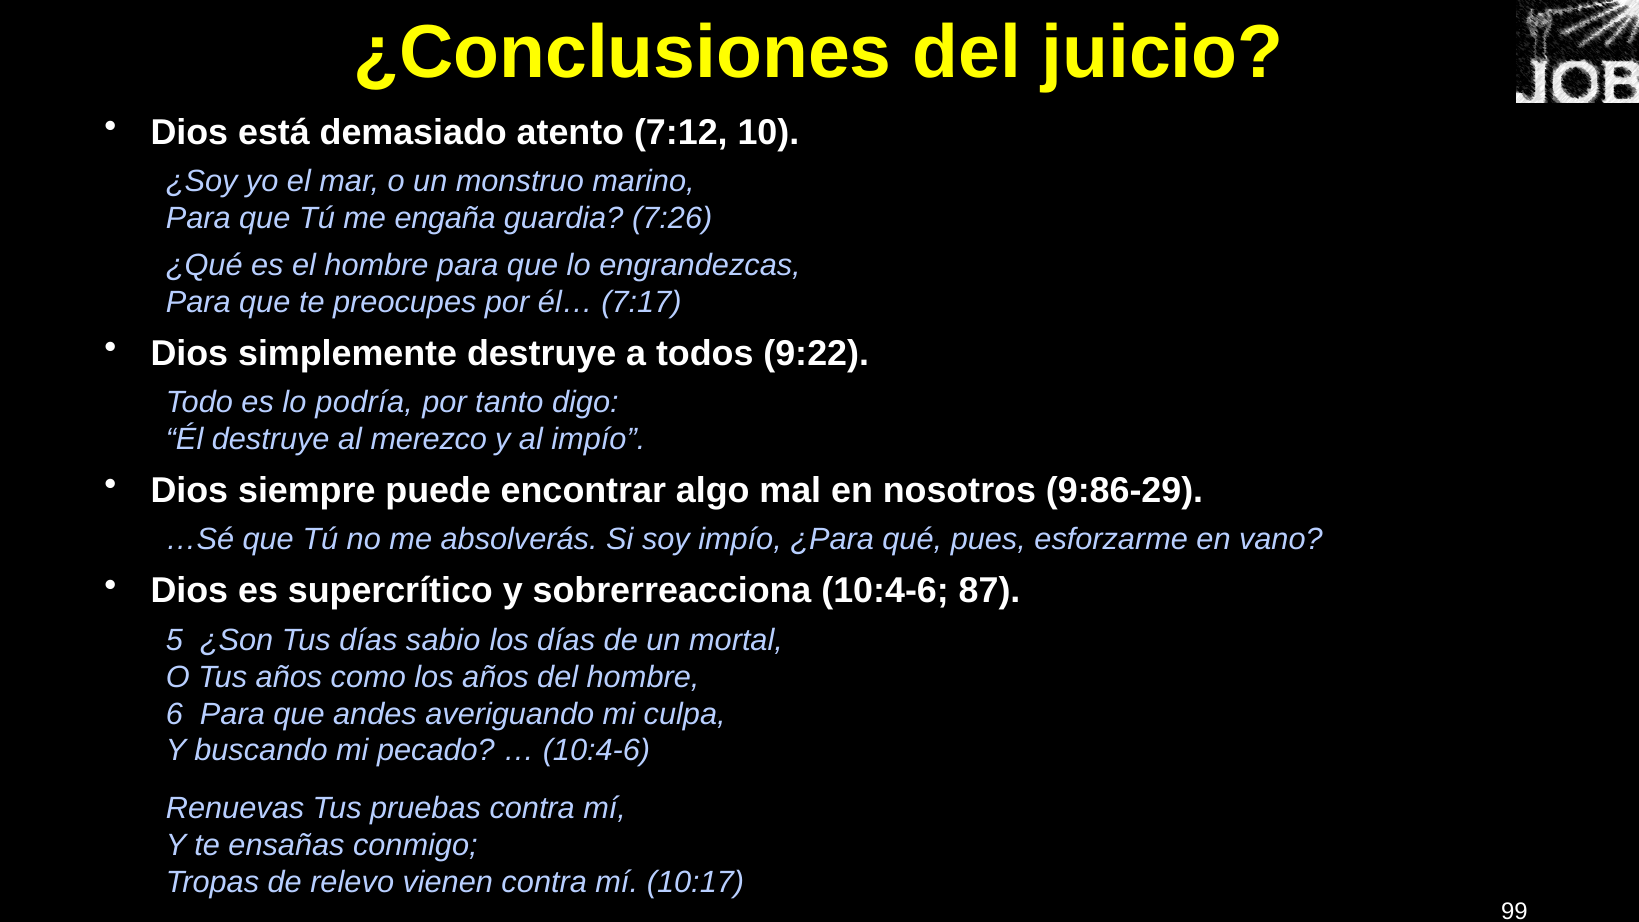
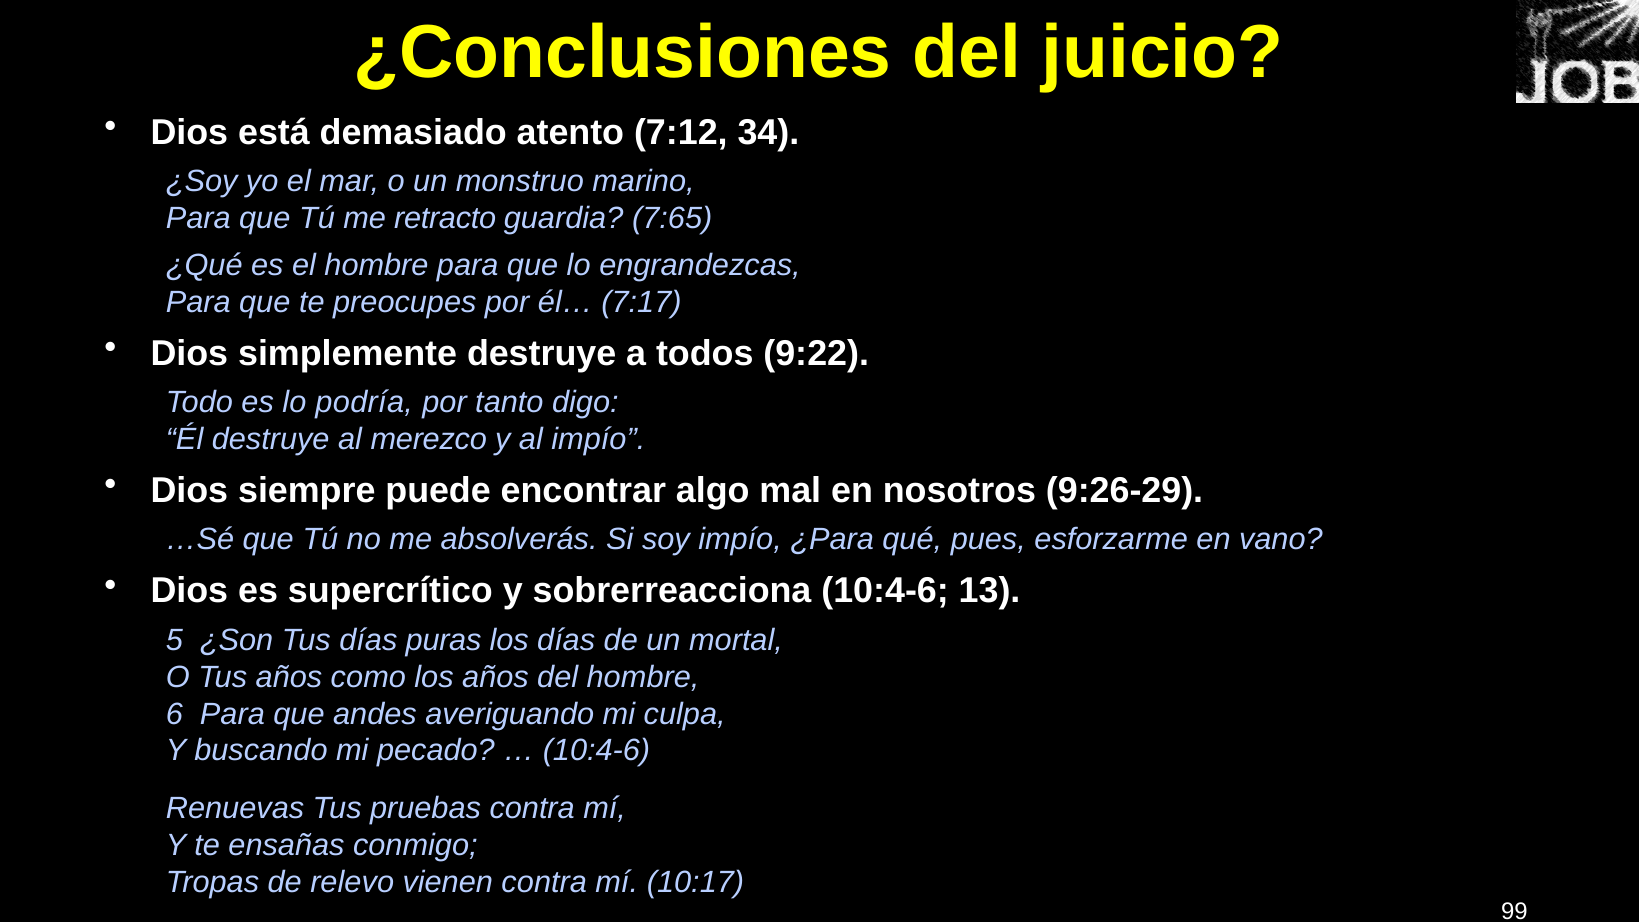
10: 10 -> 34
engaña: engaña -> retracto
7:26: 7:26 -> 7:65
9:86-29: 9:86-29 -> 9:26-29
87: 87 -> 13
sabio: sabio -> puras
